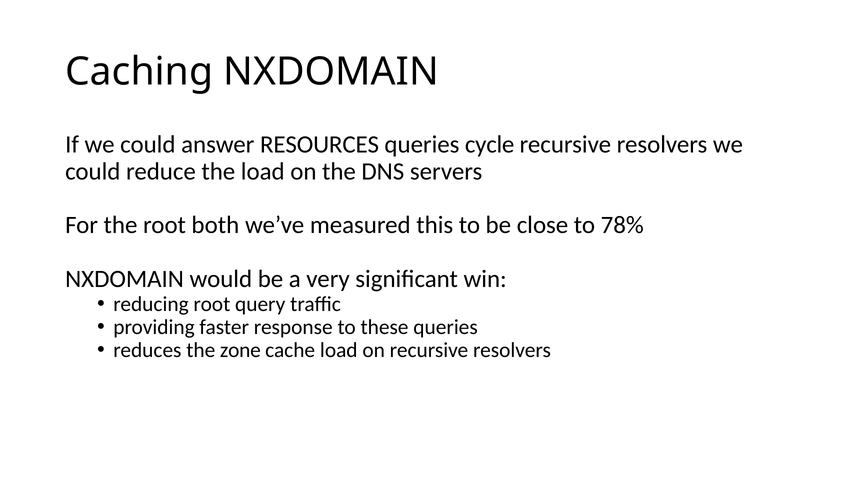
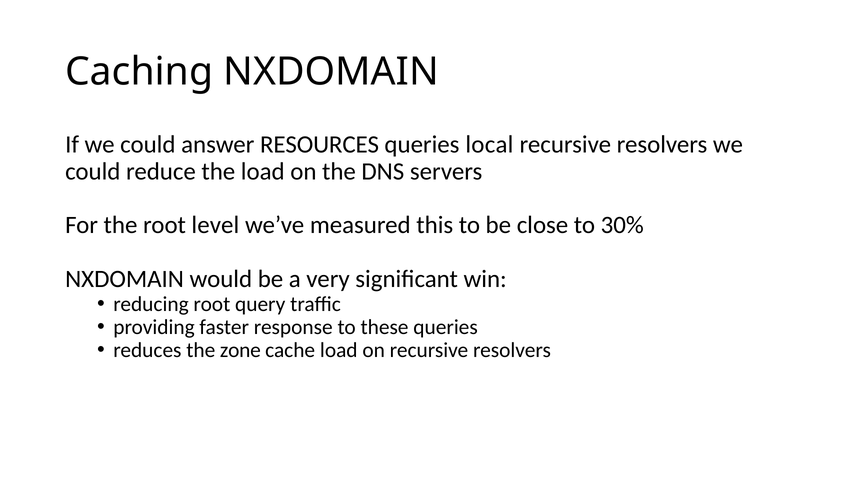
cycle: cycle -> local
both: both -> level
78%: 78% -> 30%
